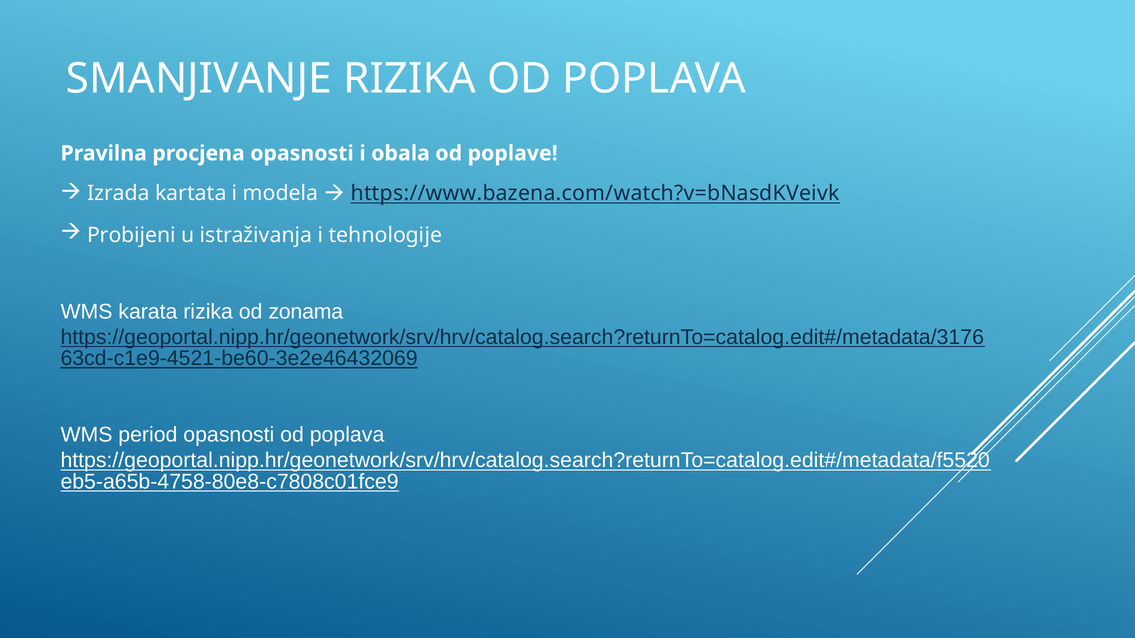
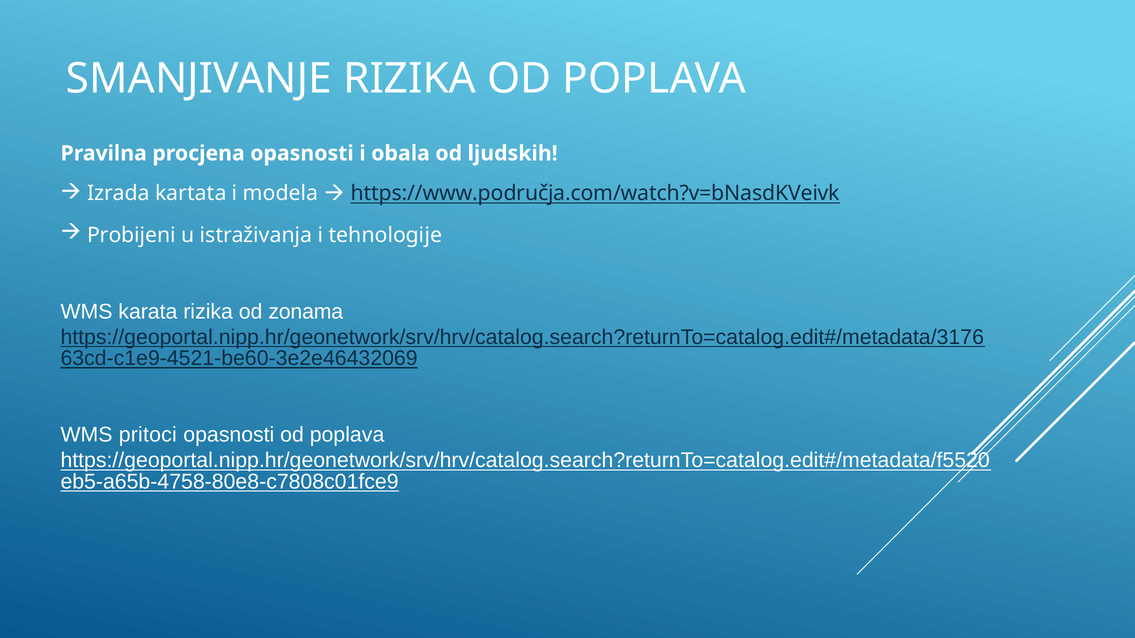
poplave: poplave -> ljudskih
https://www.bazena.com/watch?v=bNasdKVeivk: https://www.bazena.com/watch?v=bNasdKVeivk -> https://www.područja.com/watch?v=bNasdKVeivk
period: period -> pritoci
